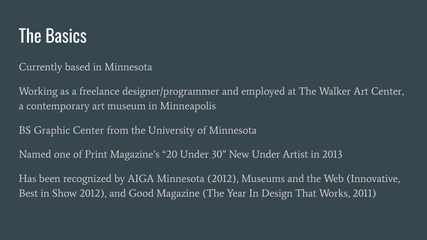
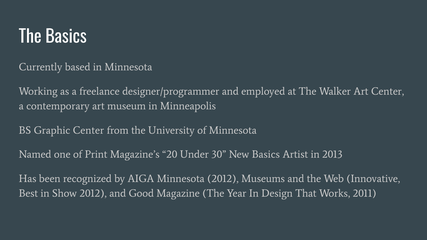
New Under: Under -> Basics
